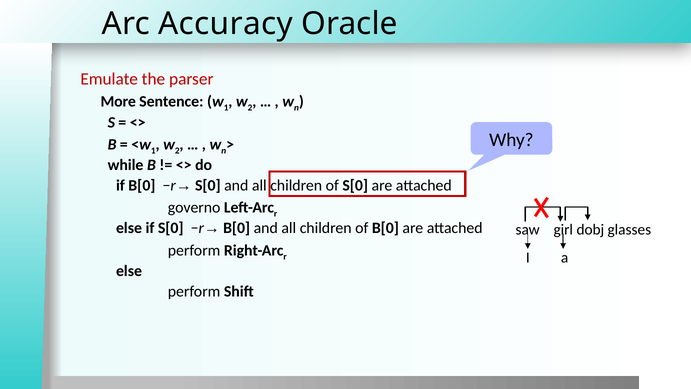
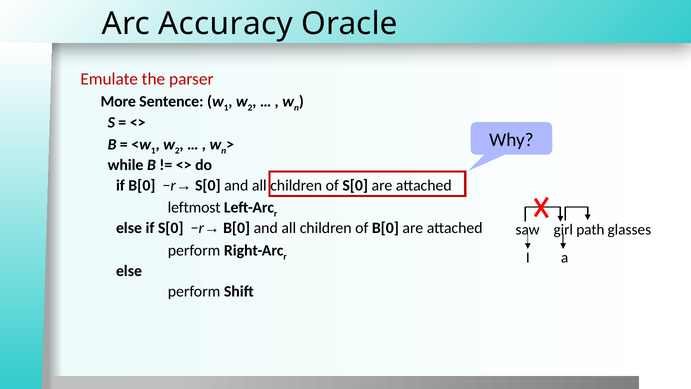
governo: governo -> leftmost
dobj: dobj -> path
